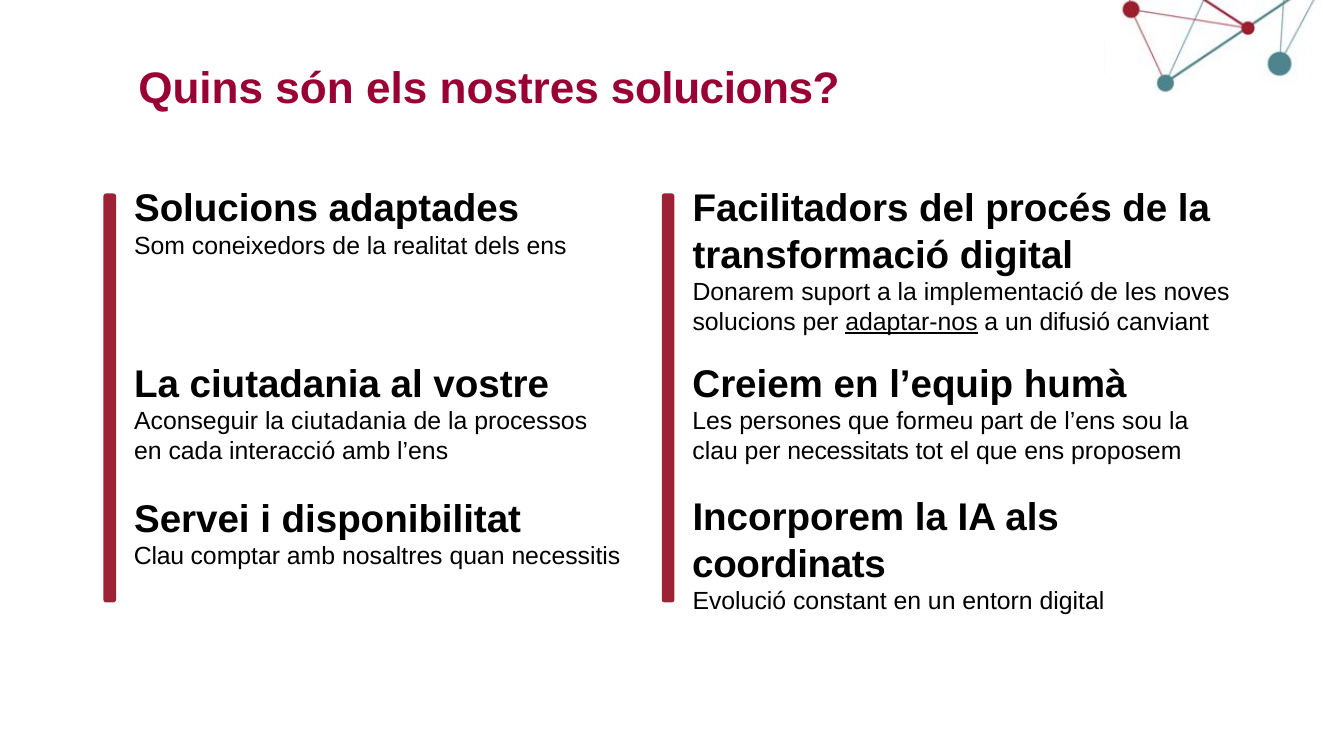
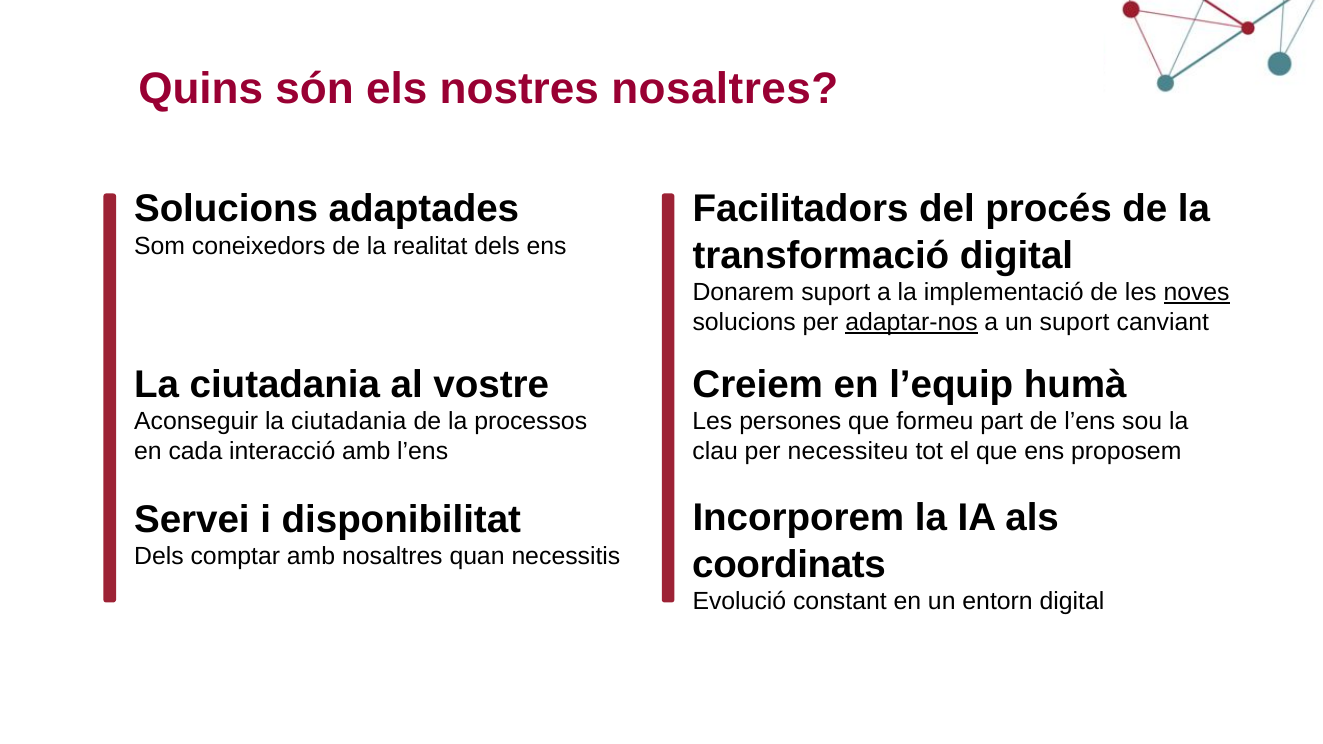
nostres solucions: solucions -> nosaltres
noves underline: none -> present
un difusió: difusió -> suport
necessitats: necessitats -> necessiteu
Clau at (159, 557): Clau -> Dels
